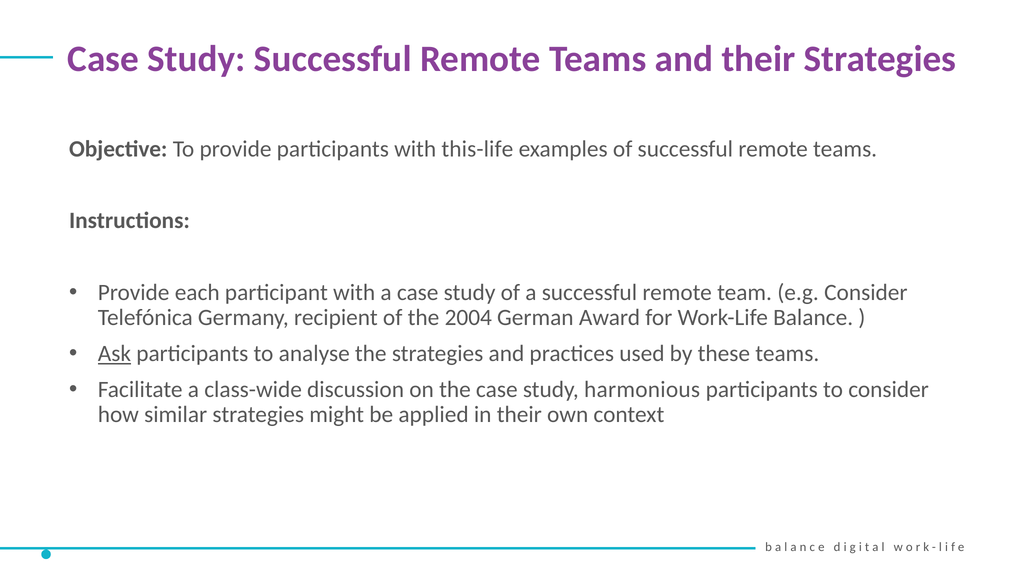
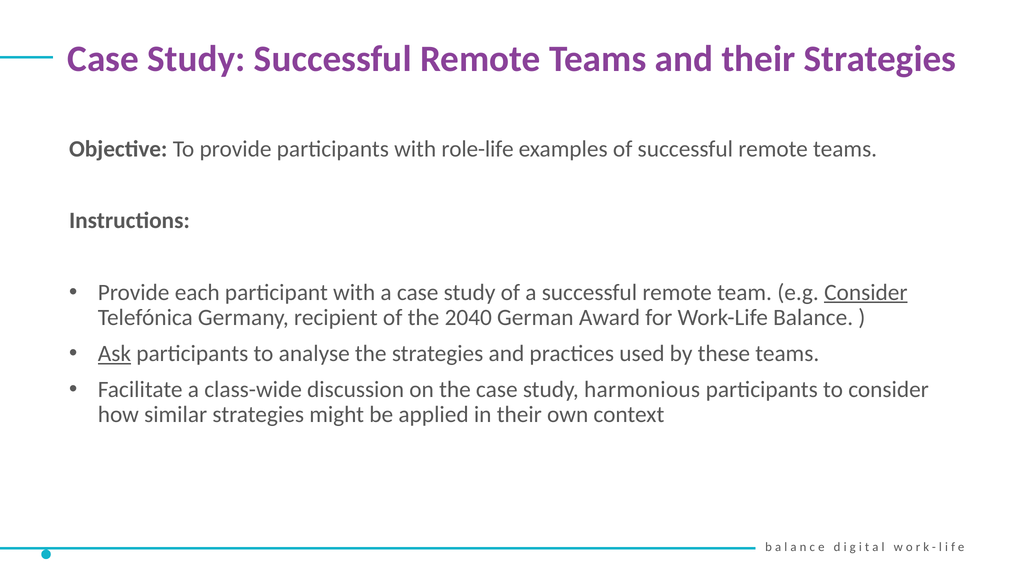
this-life: this-life -> role-life
Consider at (866, 292) underline: none -> present
2004: 2004 -> 2040
